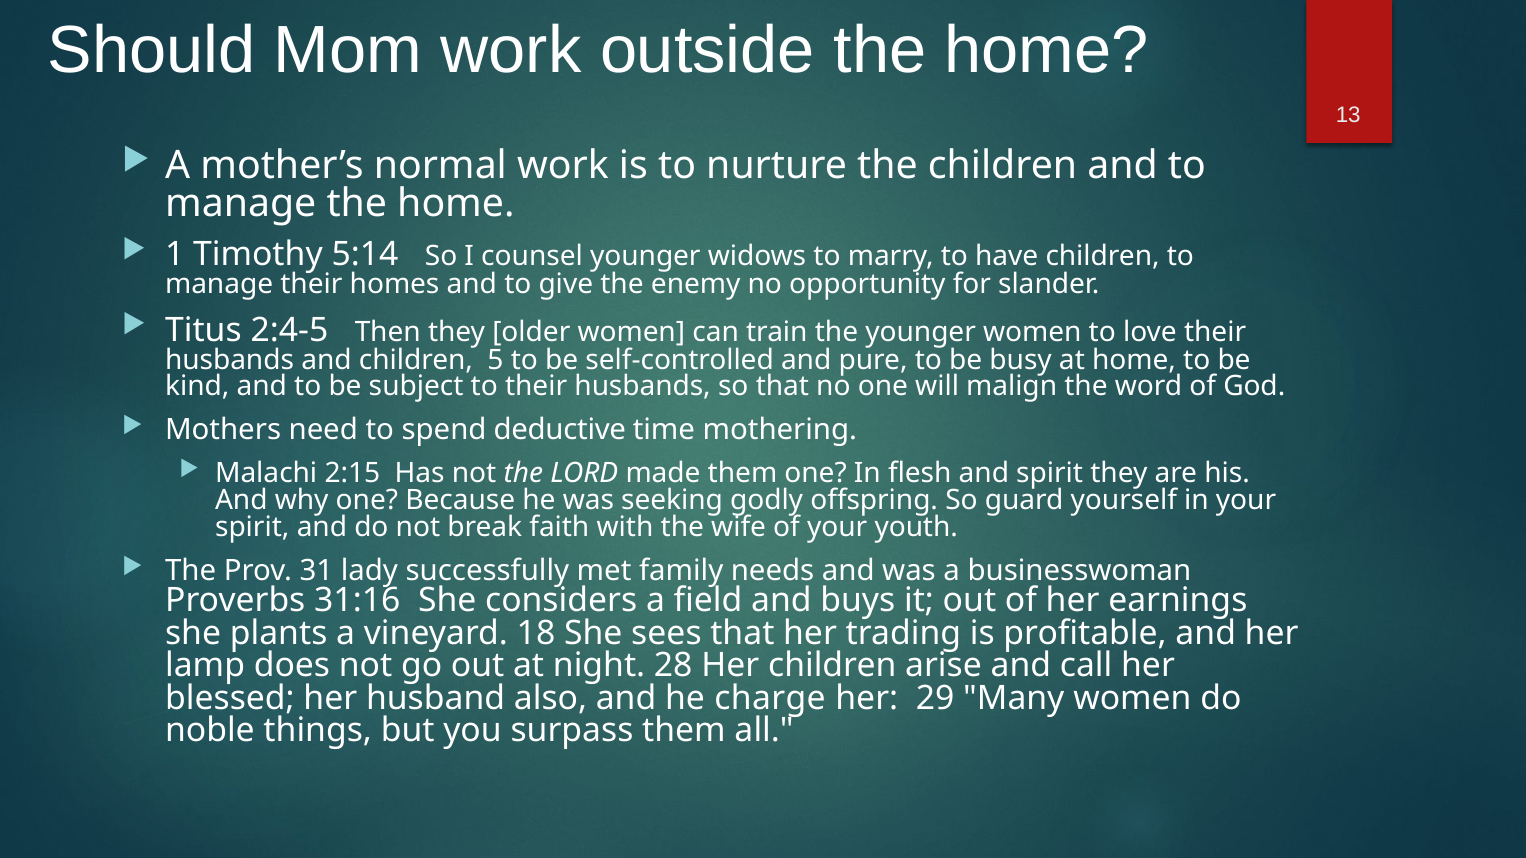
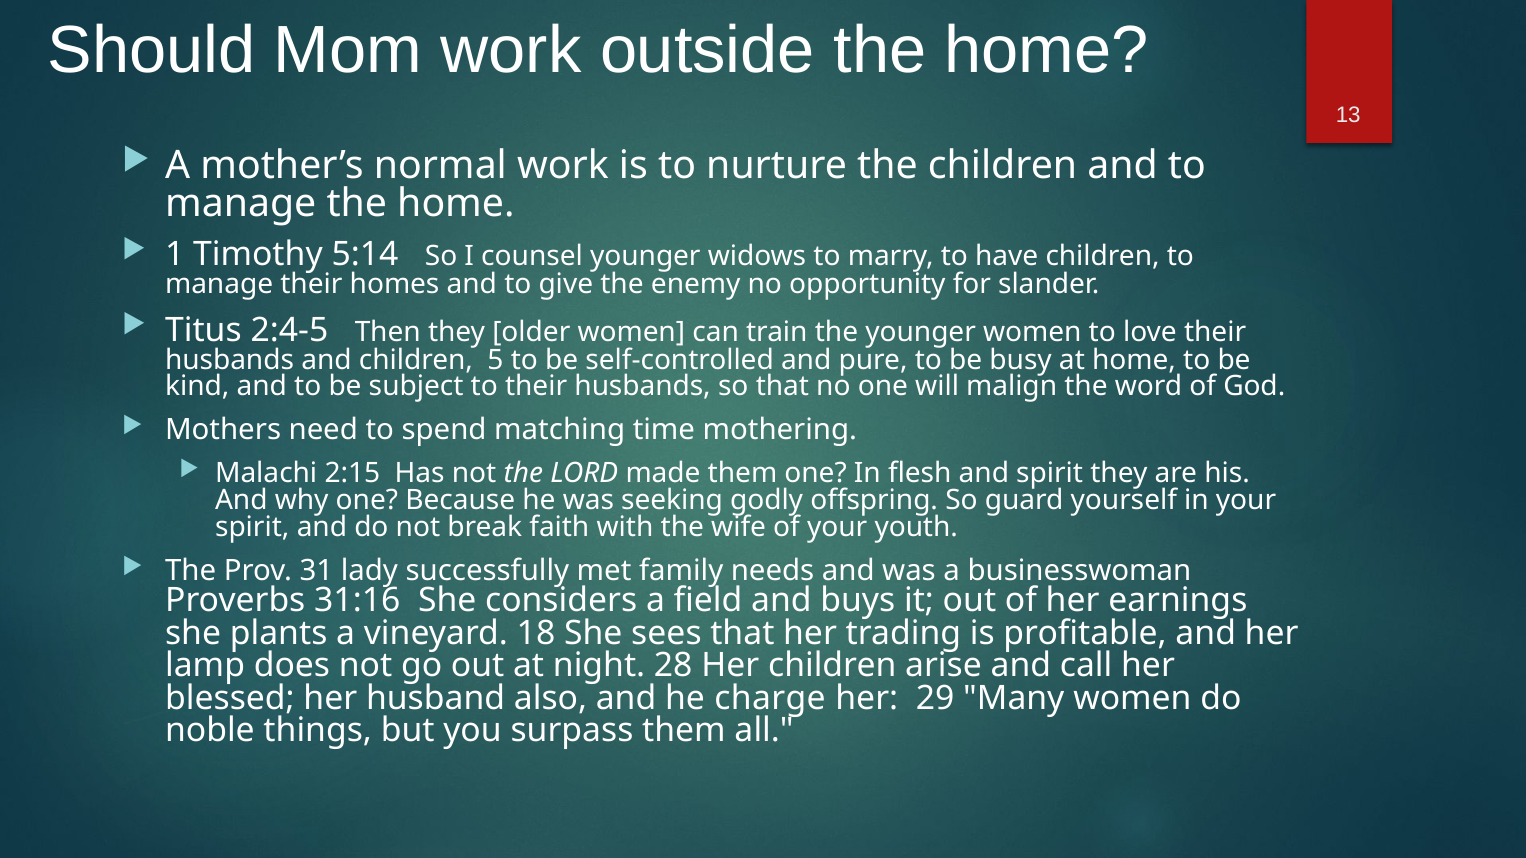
deductive: deductive -> matching
